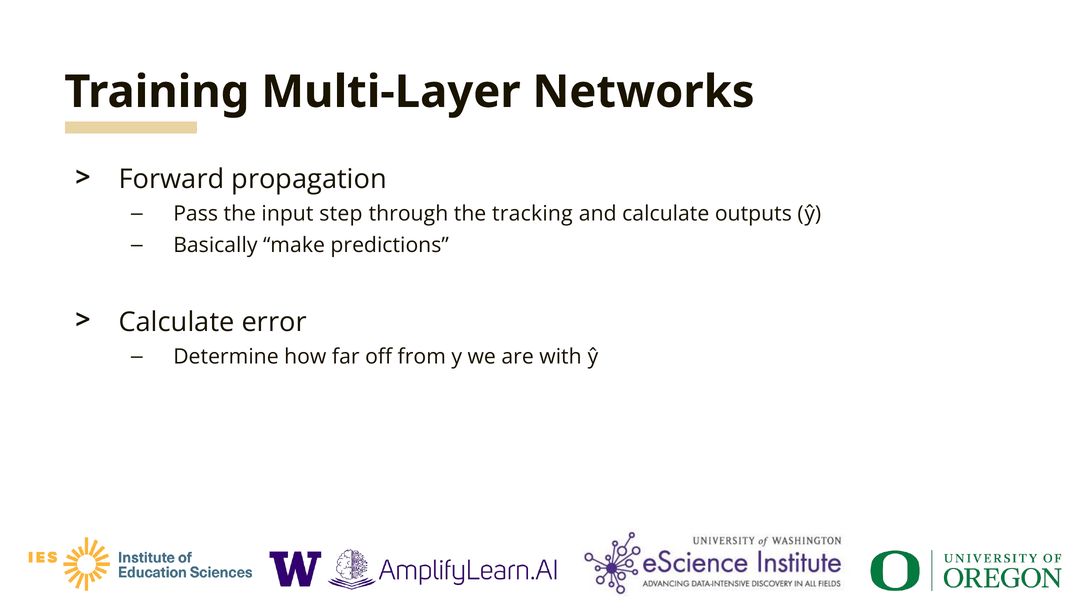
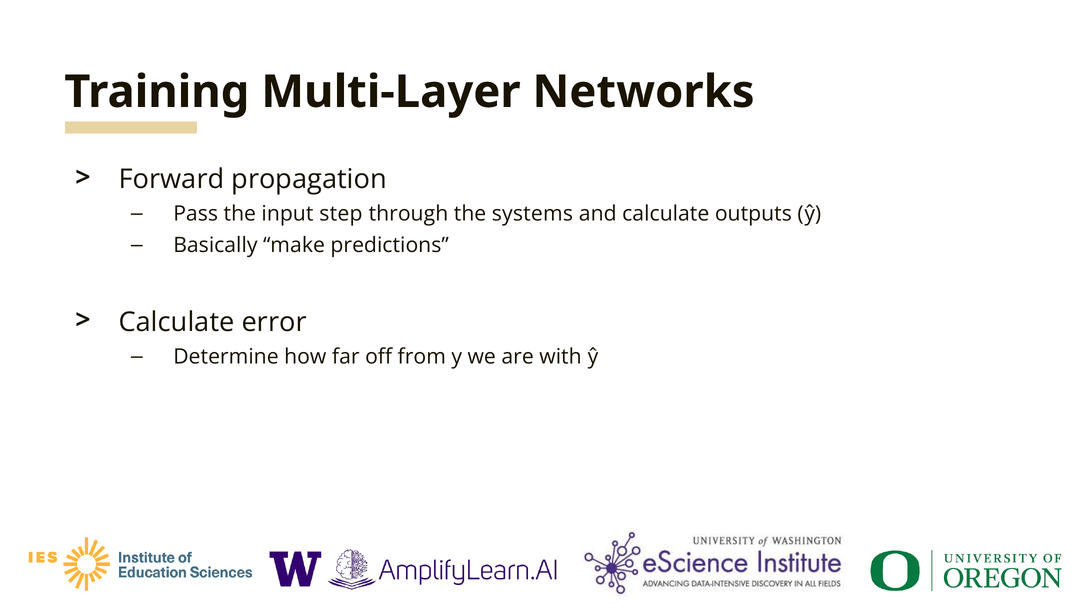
tracking: tracking -> systems
